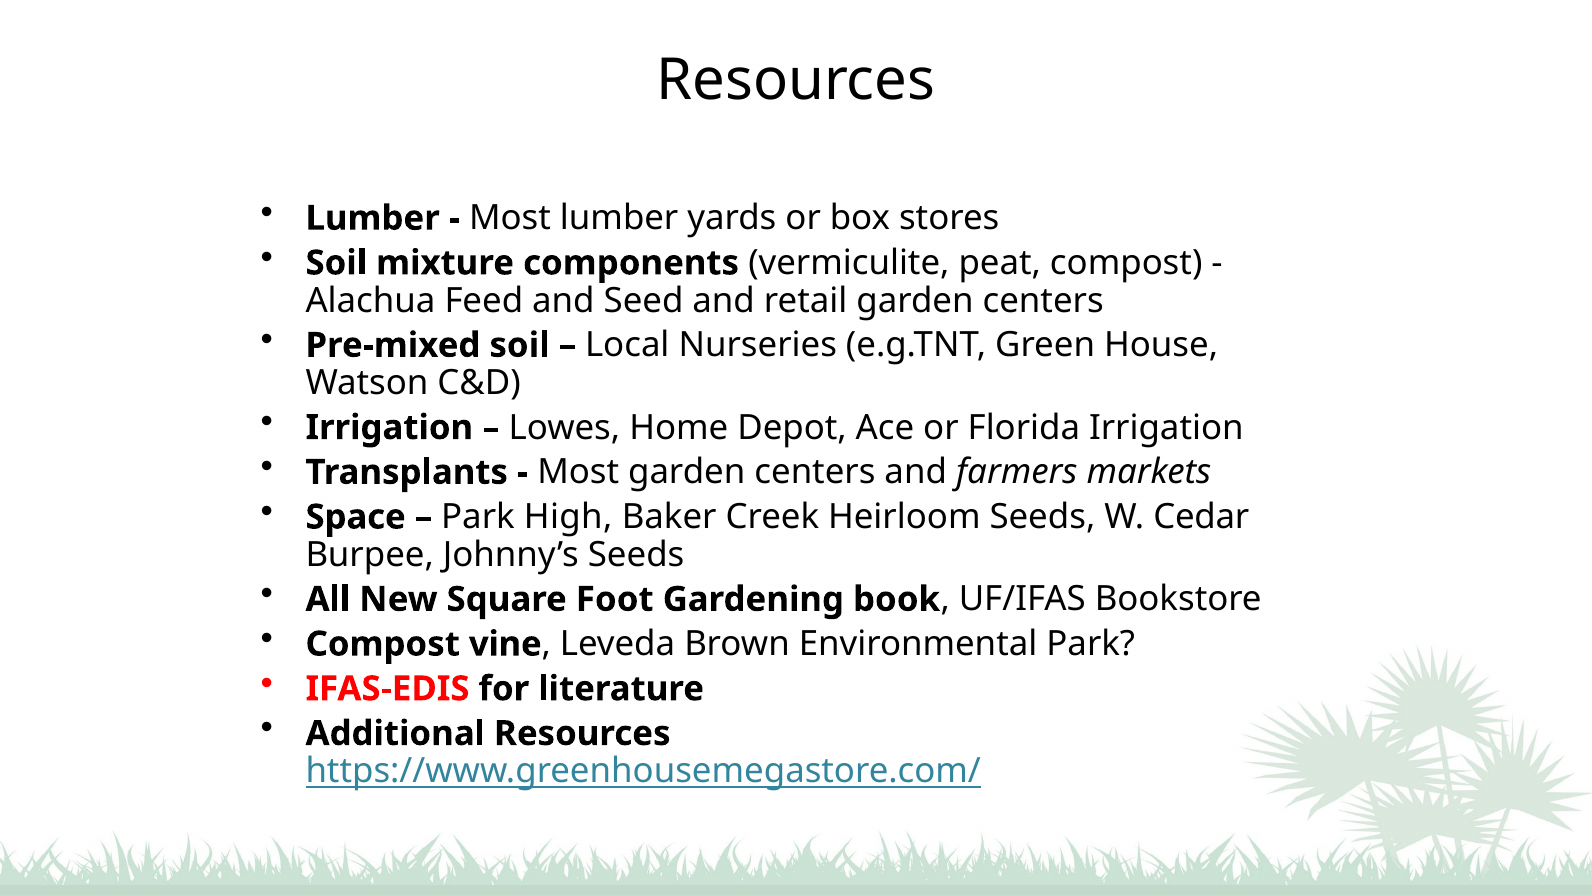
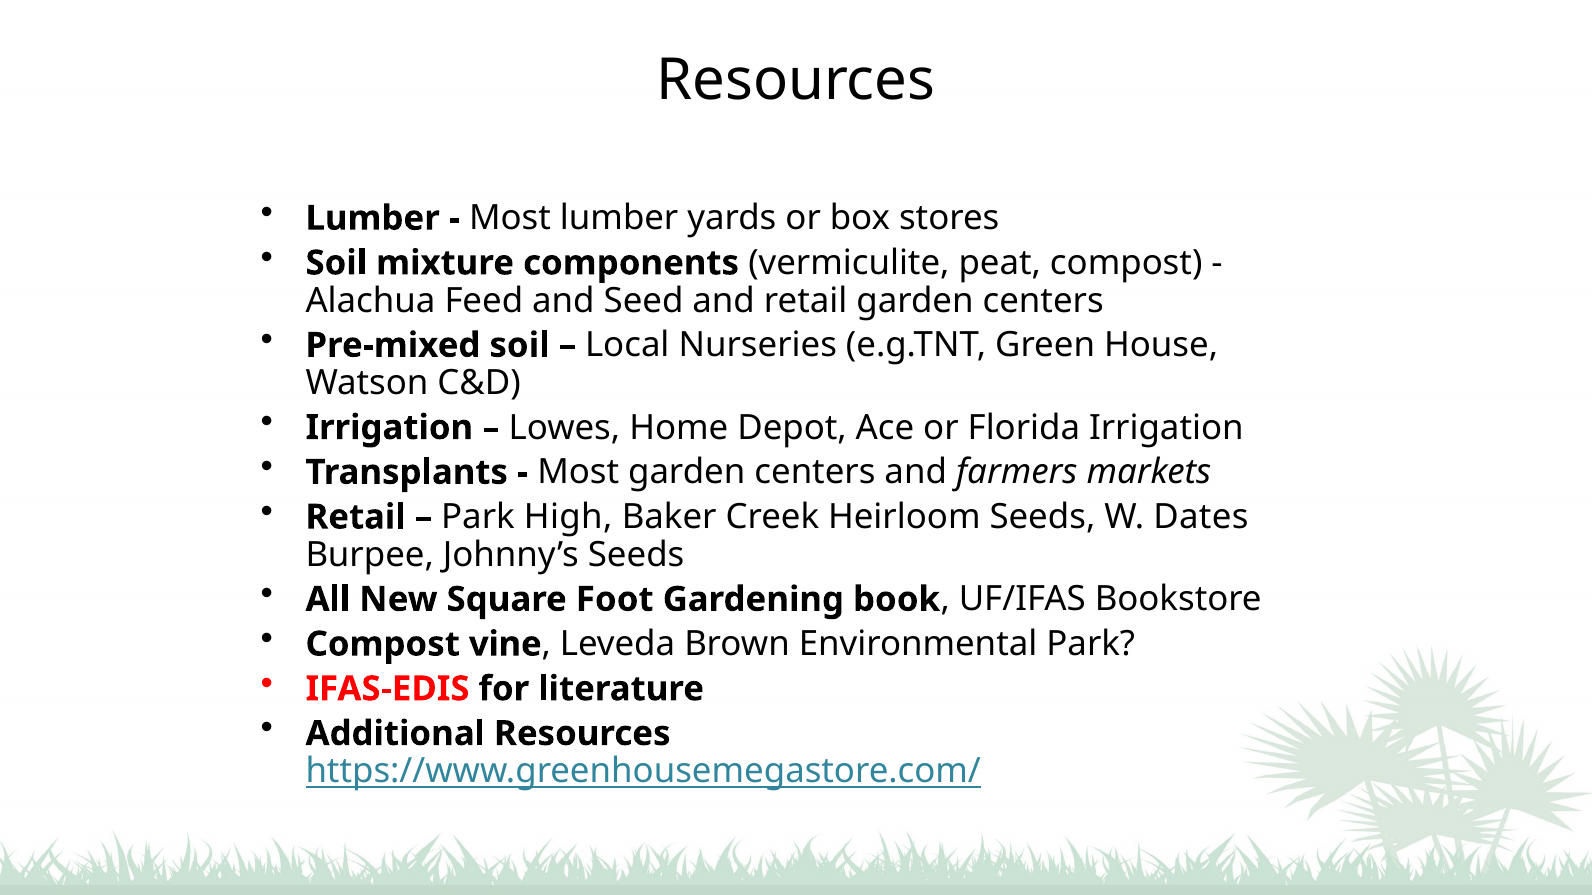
Space at (356, 517): Space -> Retail
Cedar: Cedar -> Dates
